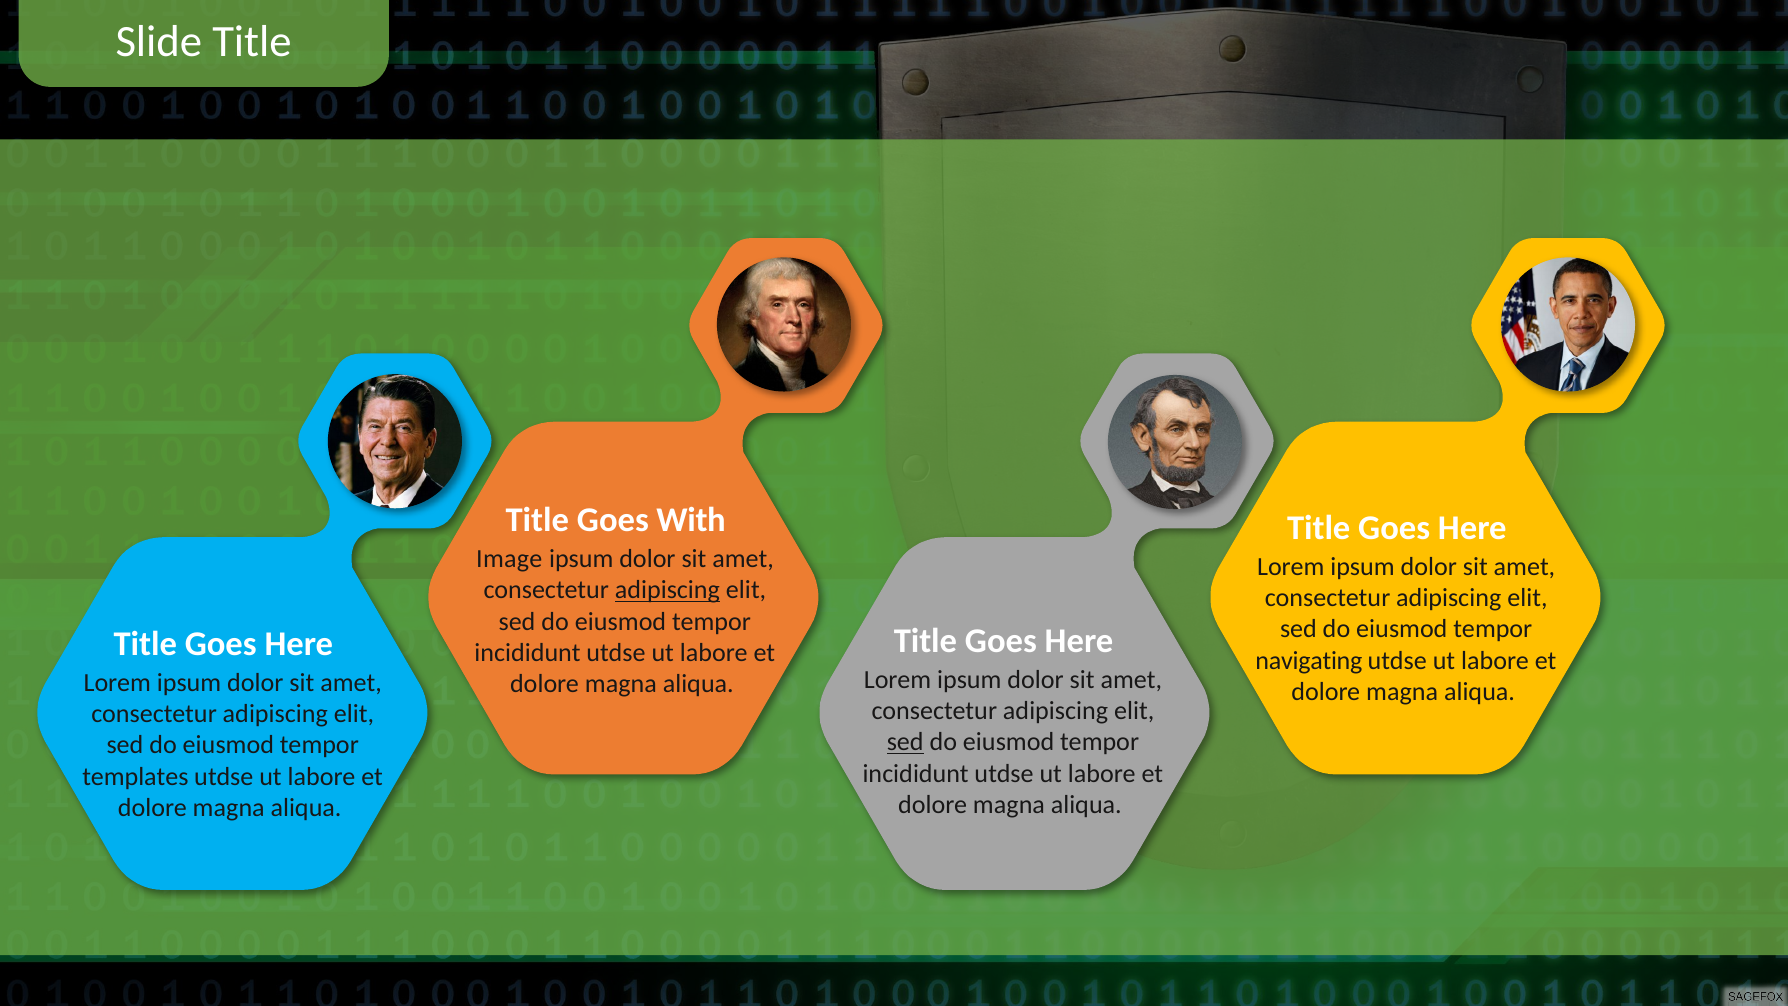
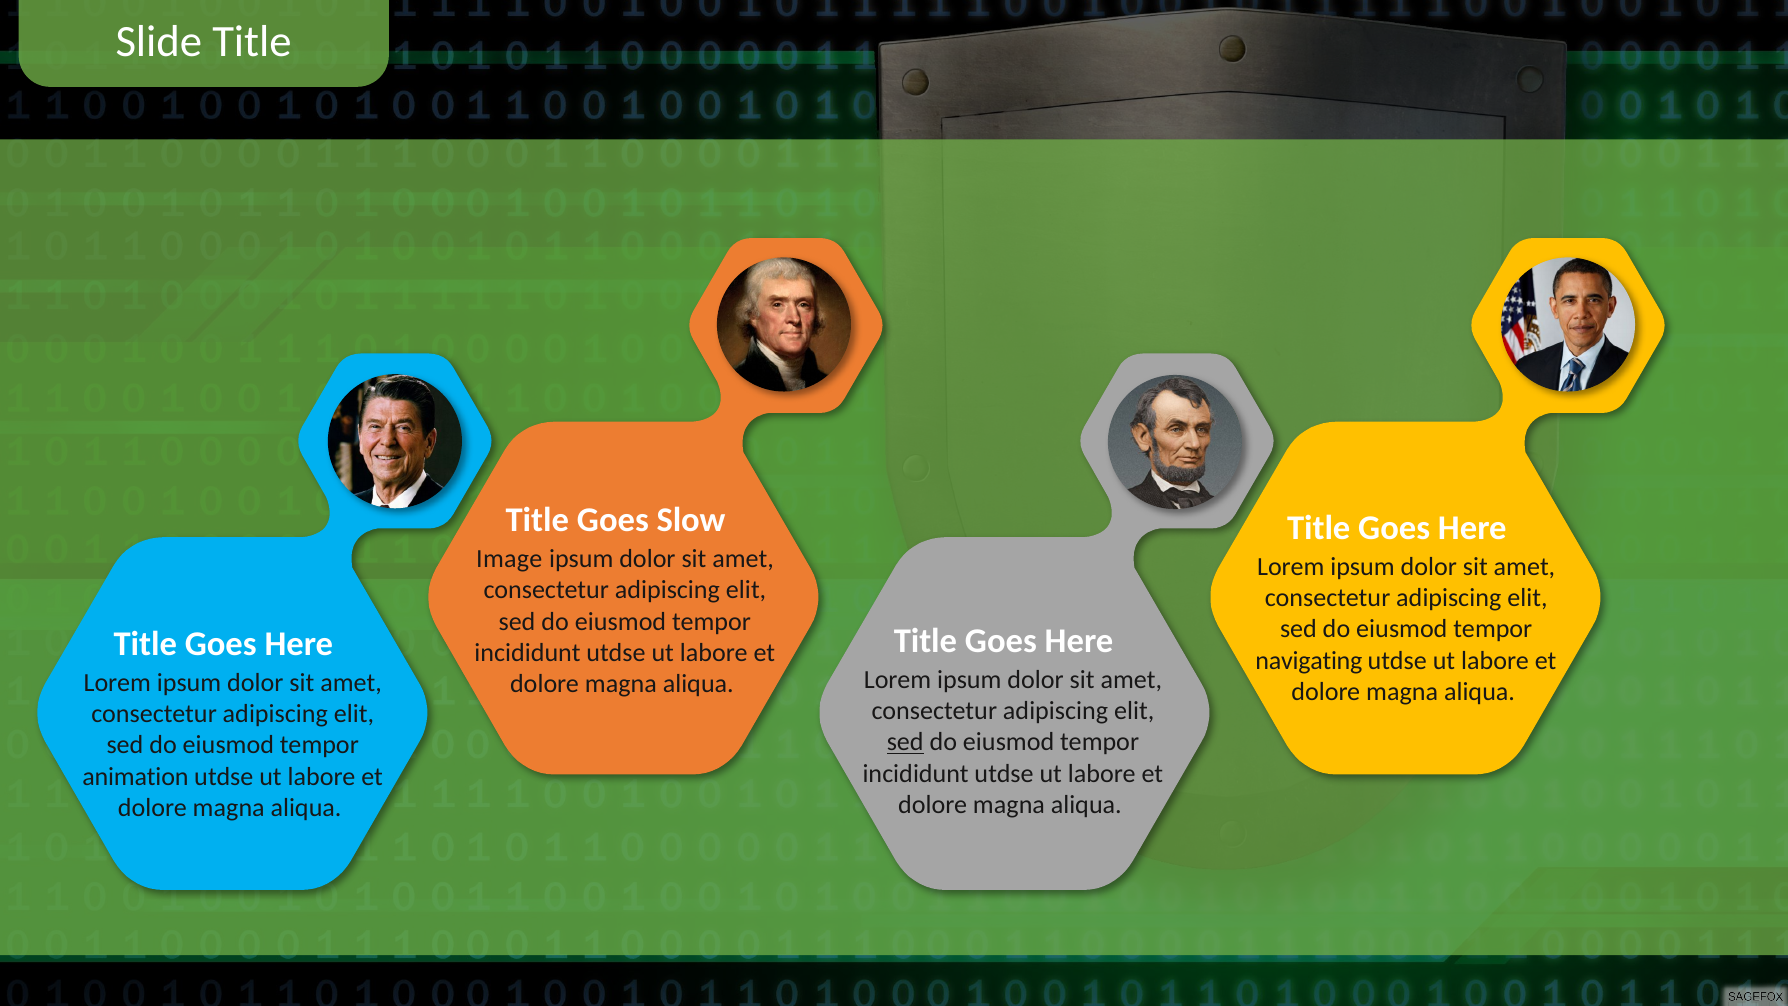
With: With -> Slow
adipiscing at (667, 590) underline: present -> none
templates: templates -> animation
